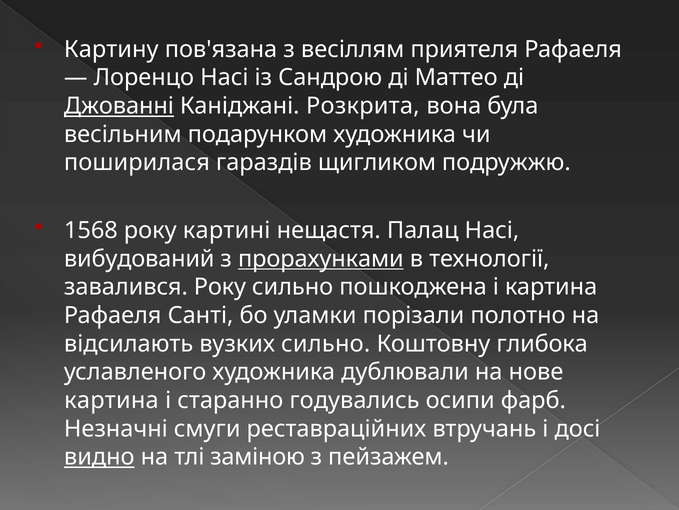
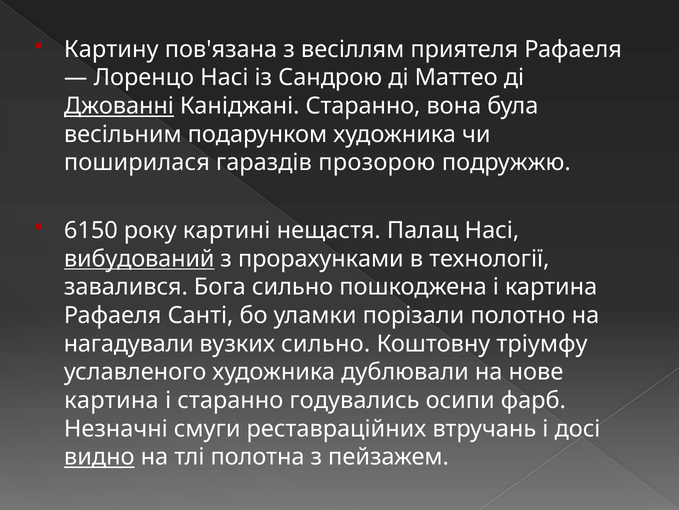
Каніджані Розкрита: Розкрита -> Старанно
щигликом: щигликом -> прозорою
1568: 1568 -> 6150
вибудований underline: none -> present
прорахунками underline: present -> none
завалився Року: Року -> Бога
відсилають: відсилають -> нагадували
глибока: глибока -> тріумфу
заміною: заміною -> полотна
